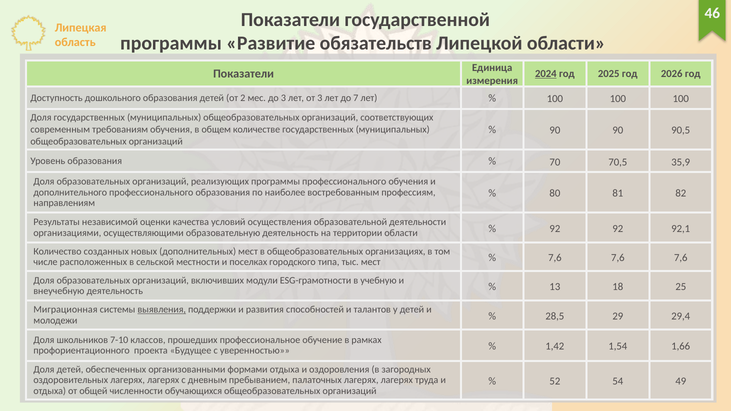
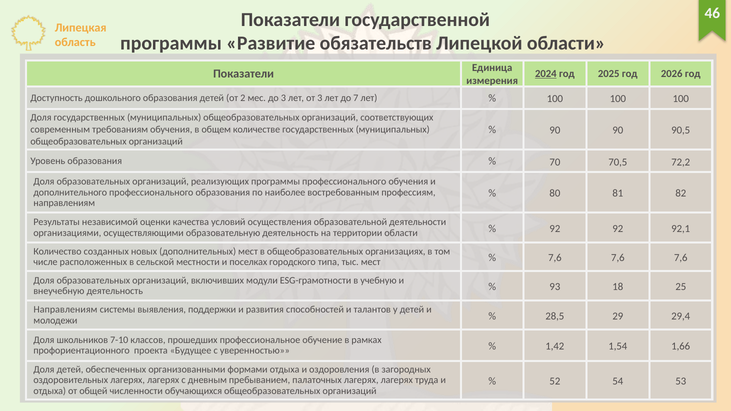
35,9: 35,9 -> 72,2
13: 13 -> 93
Миграционная at (65, 310): Миграционная -> Направлениям
выявления underline: present -> none
49: 49 -> 53
